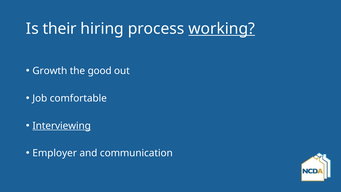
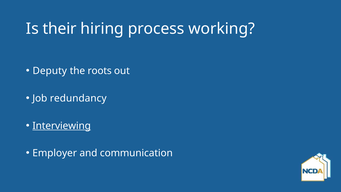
working underline: present -> none
Growth: Growth -> Deputy
good: good -> roots
comfortable: comfortable -> redundancy
